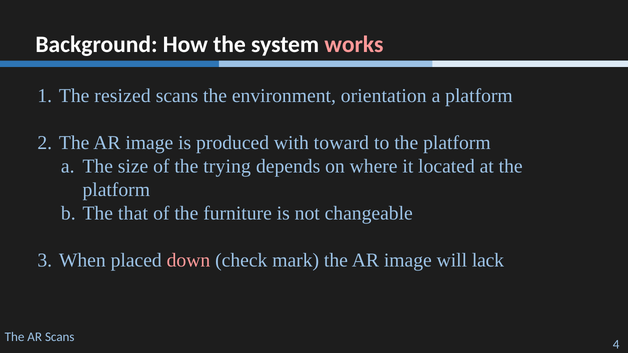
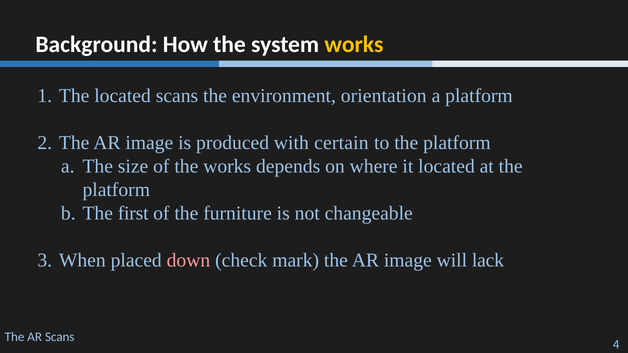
works at (354, 44) colour: pink -> yellow
The resized: resized -> located
toward: toward -> certain
the trying: trying -> works
that: that -> first
